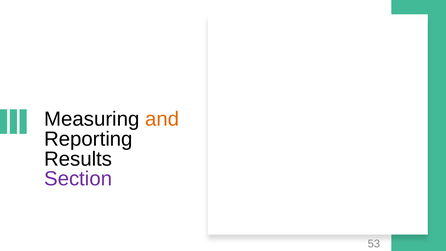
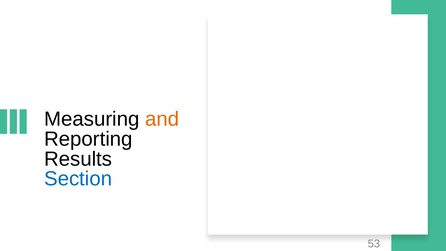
Section colour: purple -> blue
